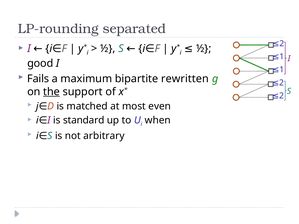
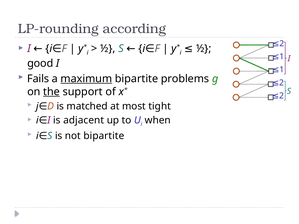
separated: separated -> according
maximum underline: none -> present
rewritten: rewritten -> problems
even: even -> tight
standard: standard -> adjacent
not arbitrary: arbitrary -> bipartite
